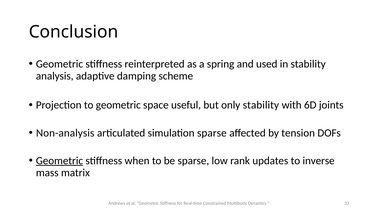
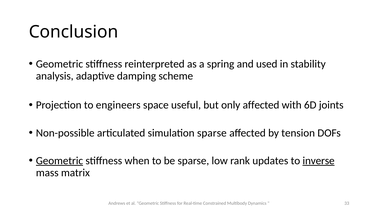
to geometric: geometric -> engineers
only stability: stability -> affected
Non-analysis: Non-analysis -> Non-possible
inverse underline: none -> present
